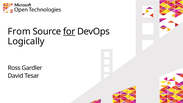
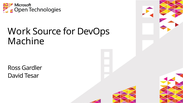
From: From -> Work
for underline: present -> none
Logically: Logically -> Machine
